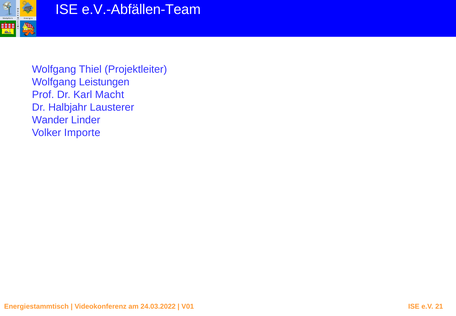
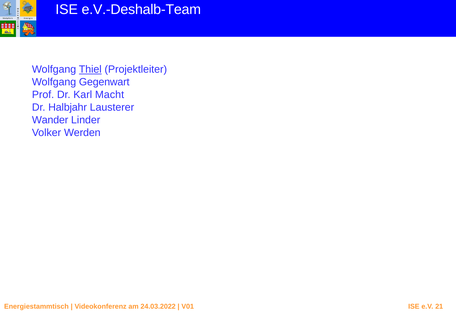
e.V.-Abfällen-Team: e.V.-Abfällen-Team -> e.V.-Deshalb-Team
Thiel underline: none -> present
Leistungen: Leistungen -> Gegenwart
Importe: Importe -> Werden
